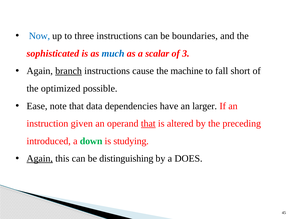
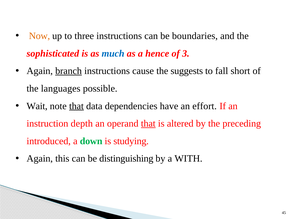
Now colour: blue -> orange
scalar: scalar -> hence
machine: machine -> suggests
optimized: optimized -> languages
Ease: Ease -> Wait
that at (76, 106) underline: none -> present
larger: larger -> effort
given: given -> depth
Again at (40, 159) underline: present -> none
DOES: DOES -> WITH
